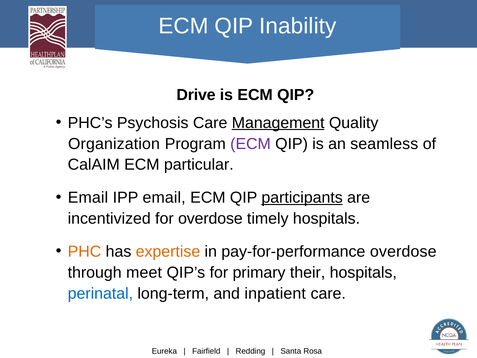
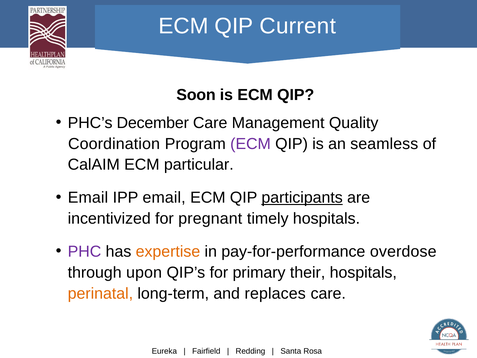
Inability: Inability -> Current
Drive: Drive -> Soon
Psychosis: Psychosis -> December
Management underline: present -> none
Organization: Organization -> Coordination
for overdose: overdose -> pregnant
PHC colour: orange -> purple
meet: meet -> upon
perinatal colour: blue -> orange
inpatient: inpatient -> replaces
